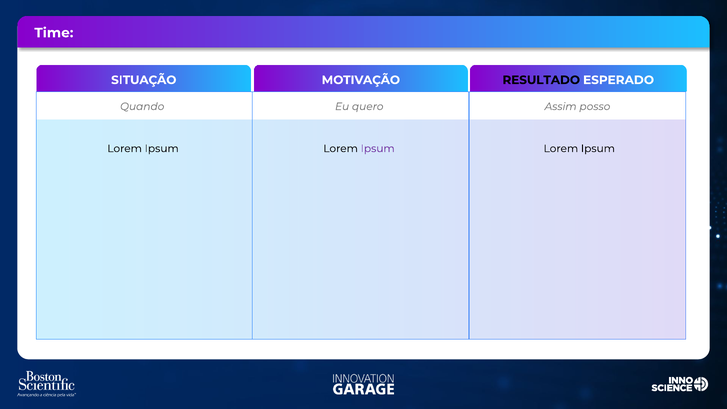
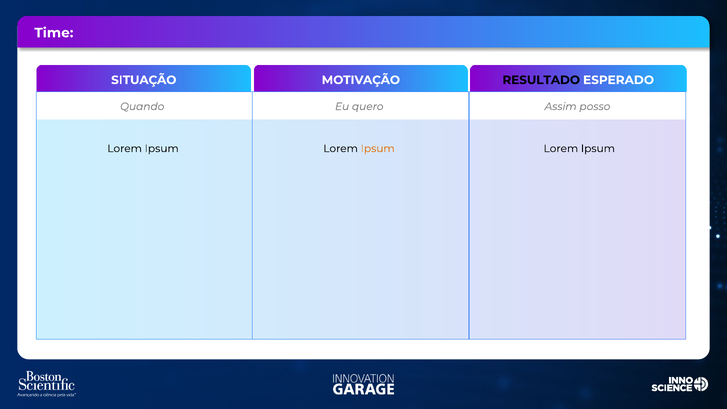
Ipsum at (378, 149) colour: purple -> orange
